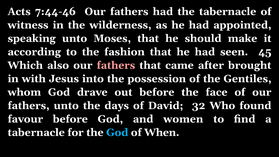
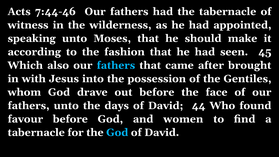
fathers at (116, 65) colour: pink -> light blue
32: 32 -> 44
When at (162, 132): When -> David
